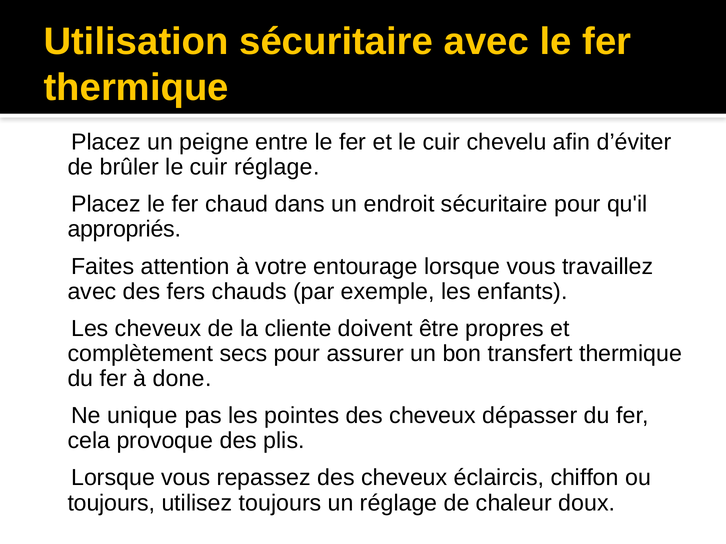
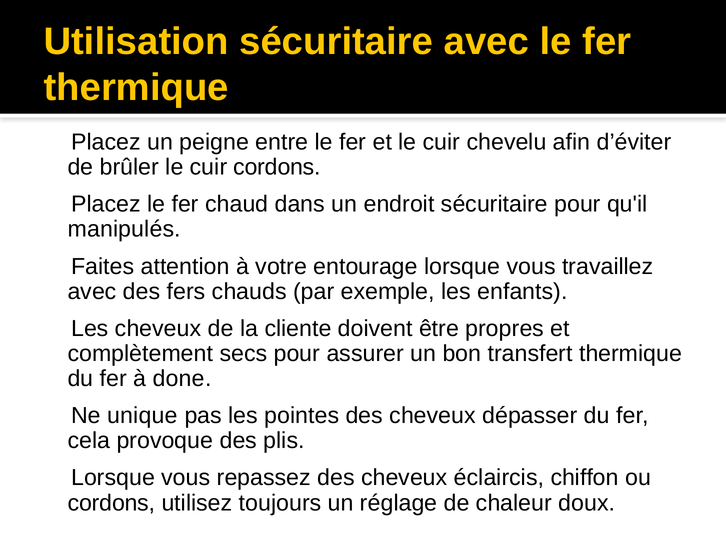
cuir réglage: réglage -> cordons
appropriés: appropriés -> manipulés
toujours at (111, 503): toujours -> cordons
